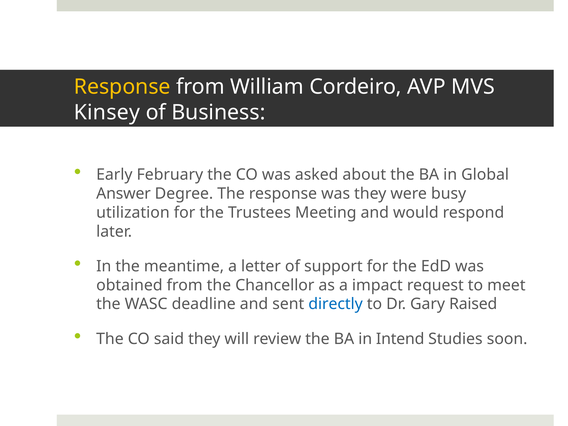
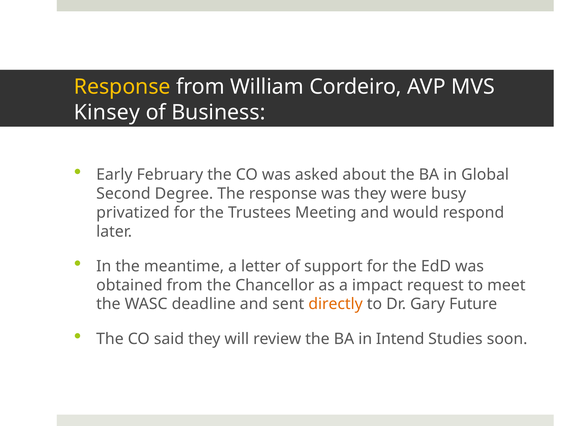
Answer: Answer -> Second
utilization: utilization -> privatized
directly colour: blue -> orange
Raised: Raised -> Future
